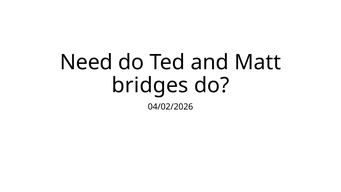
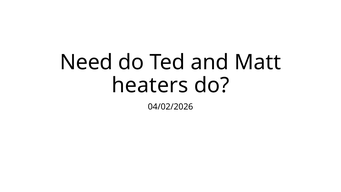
bridges: bridges -> heaters
